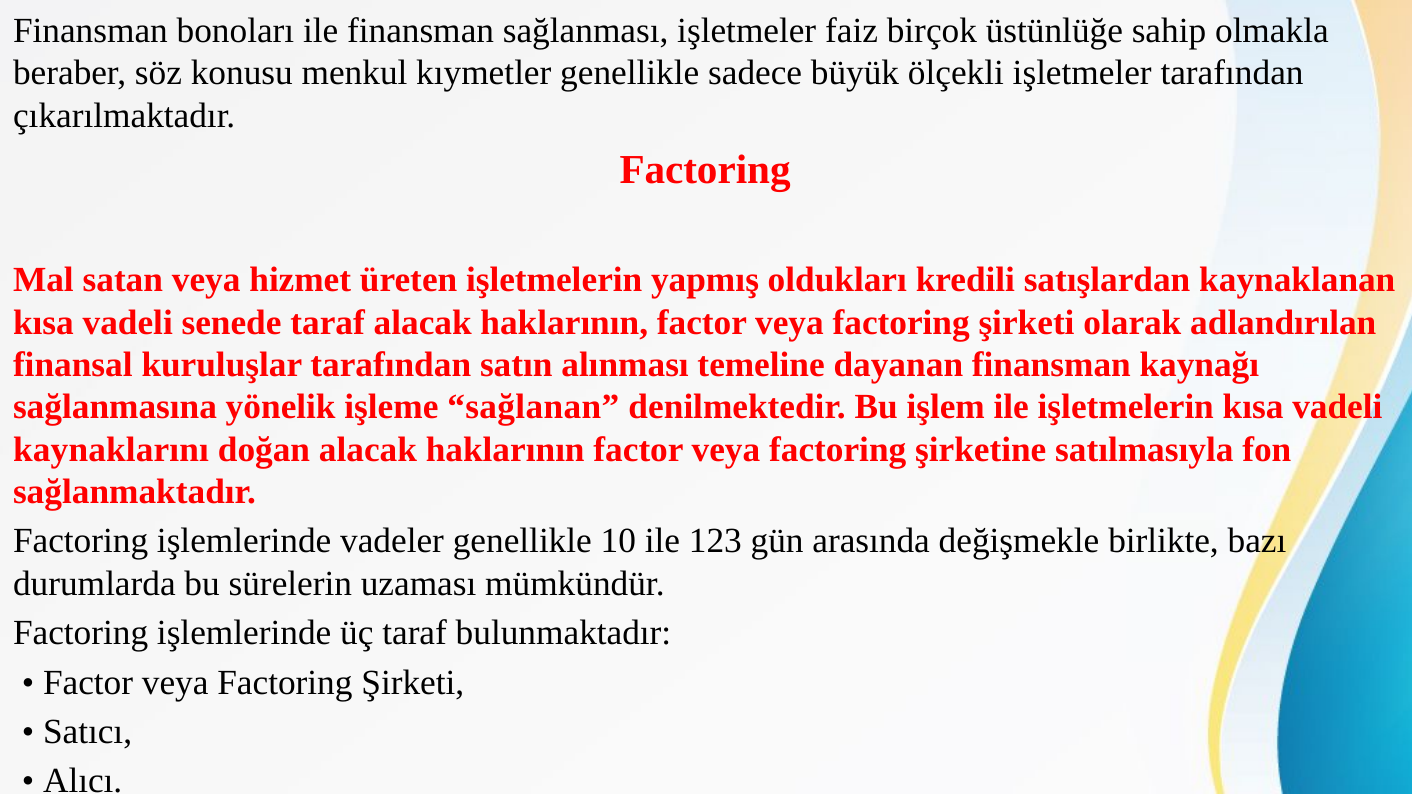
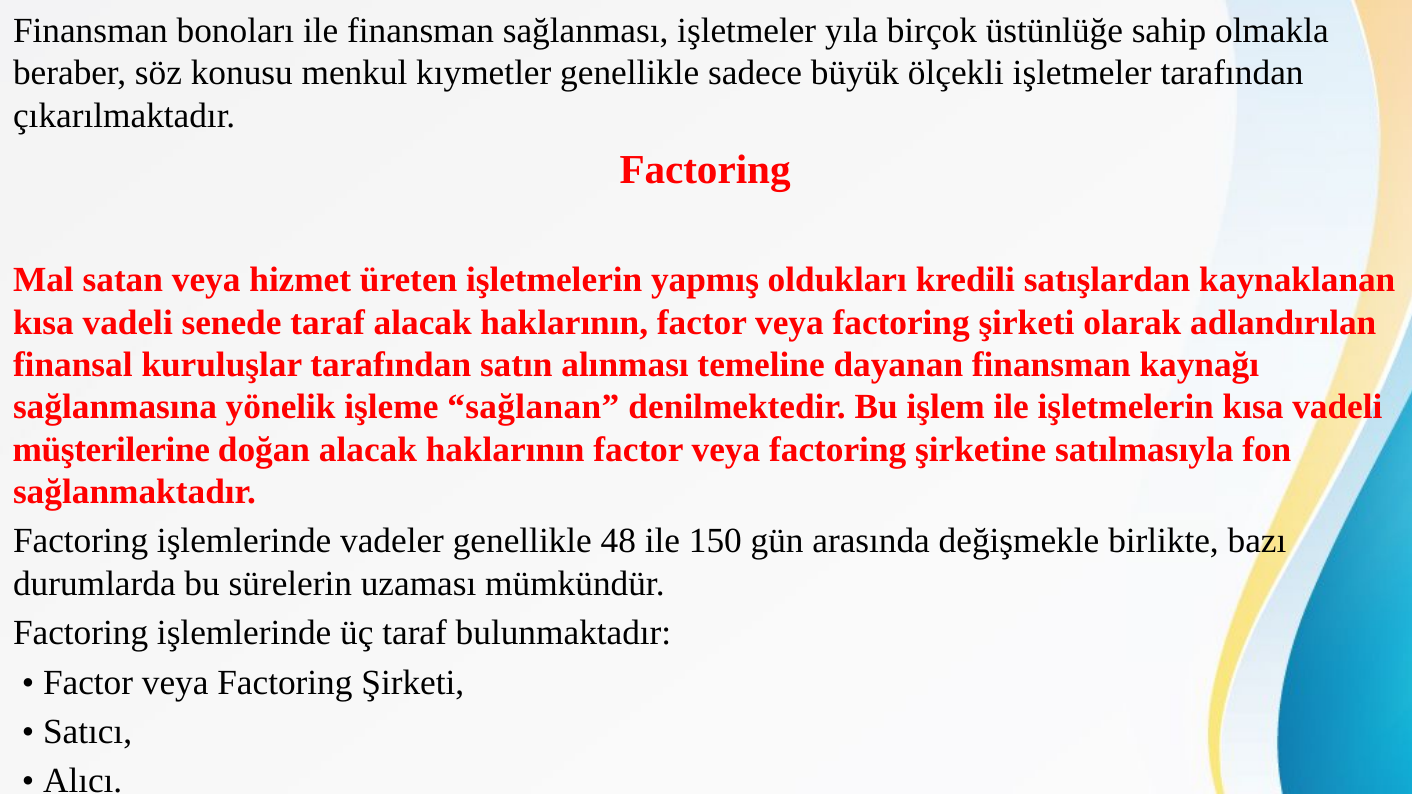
faiz: faiz -> yıla
kaynaklarını: kaynaklarını -> müşterilerine
10: 10 -> 48
123: 123 -> 150
